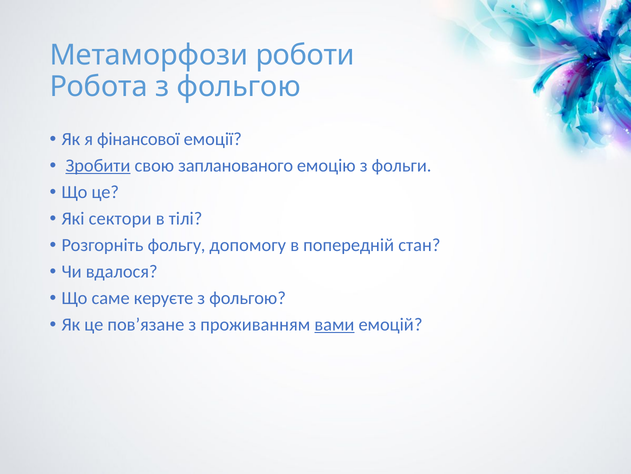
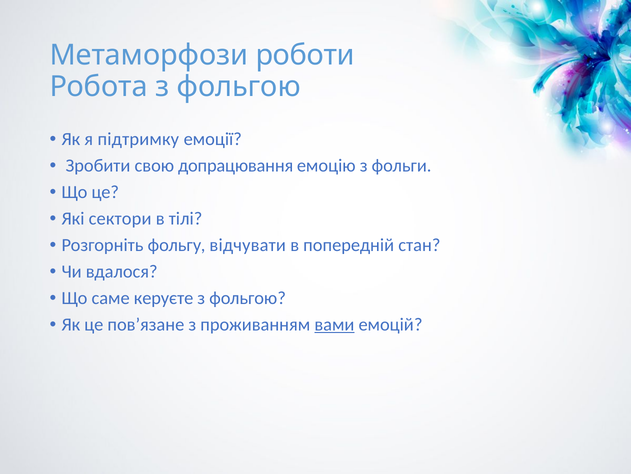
фінансової: фінансової -> підтримку
Зробити underline: present -> none
запланованого: запланованого -> допрацювання
допомогу: допомогу -> відчувати
